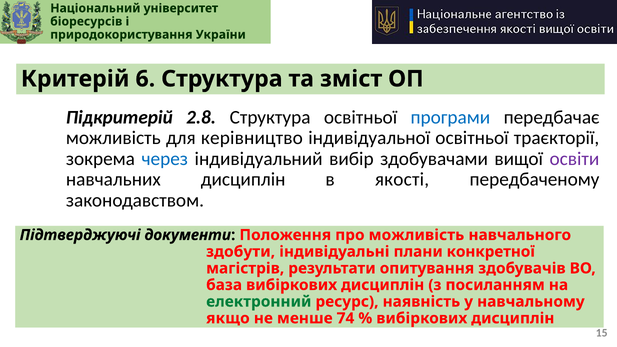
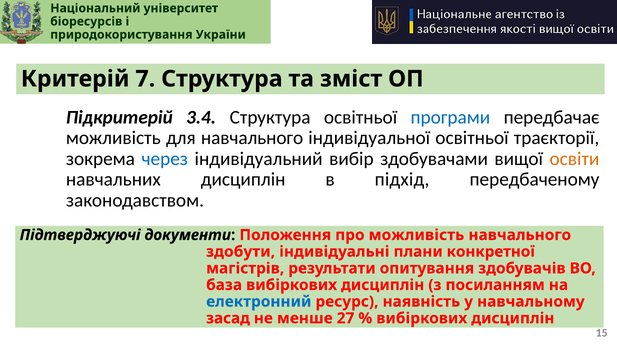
6: 6 -> 7
2.8: 2.8 -> 3.4
для керівництво: керівництво -> навчального
освіти colour: purple -> orange
якості: якості -> підхід
електронний colour: green -> blue
якщо: якщо -> засад
74: 74 -> 27
